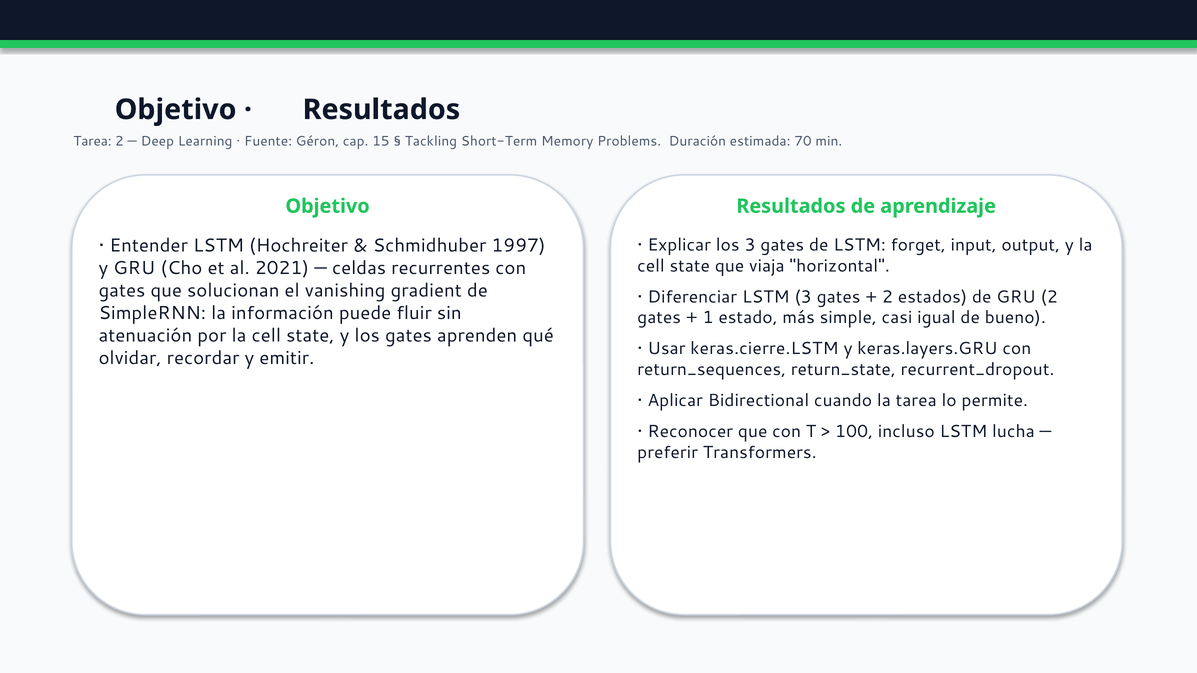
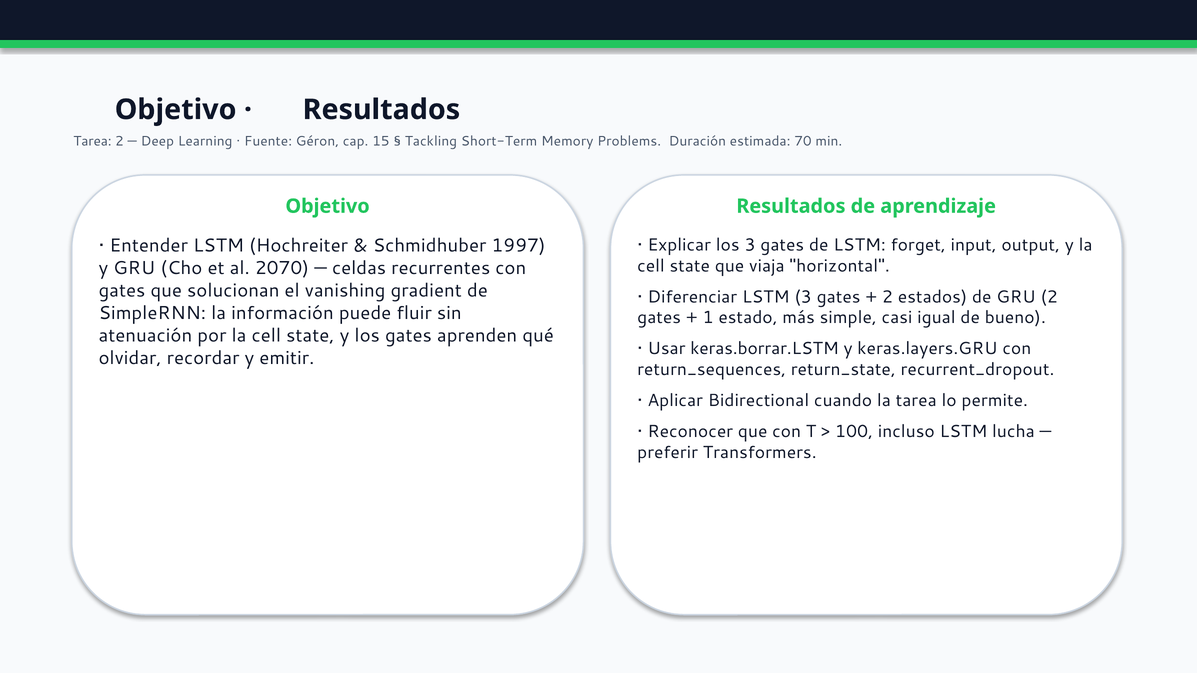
2021: 2021 -> 2070
keras.cierre.LSTM: keras.cierre.LSTM -> keras.borrar.LSTM
